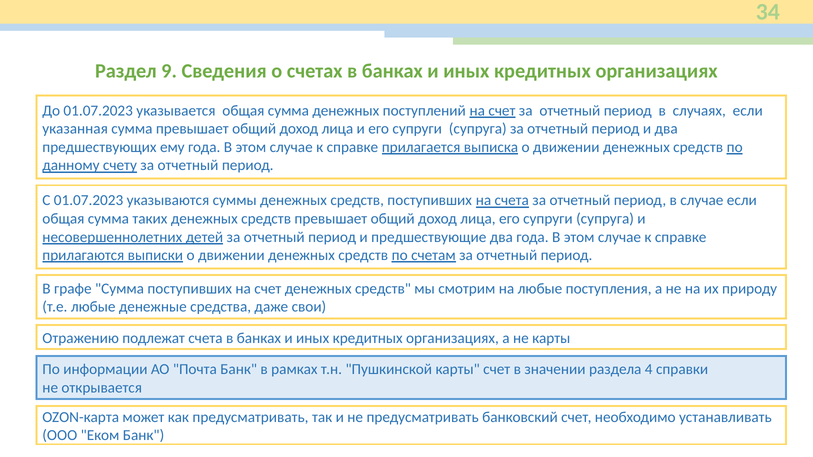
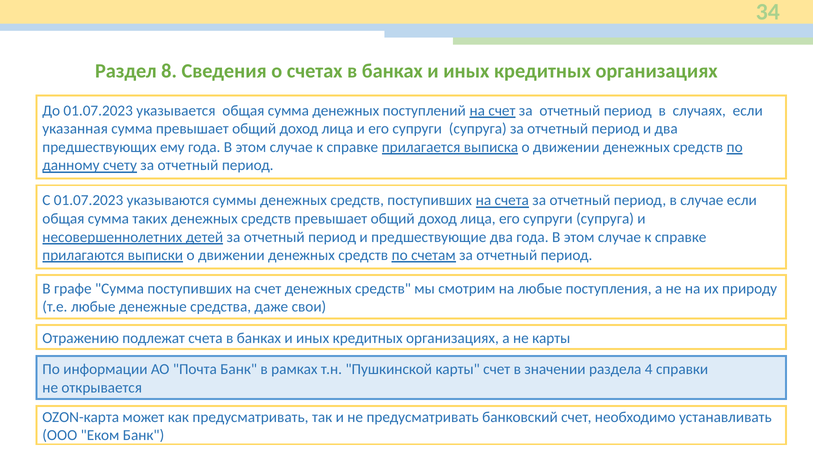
9: 9 -> 8
